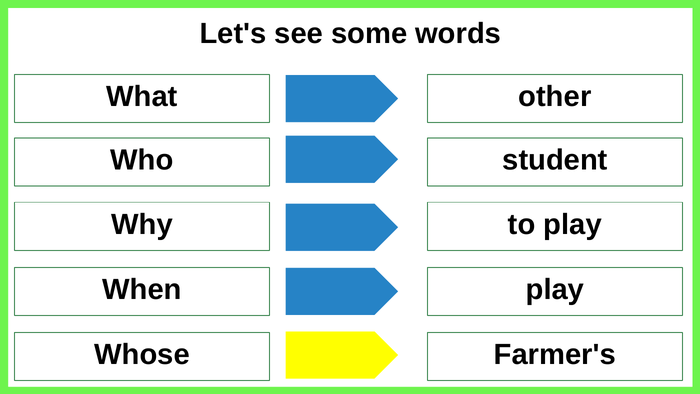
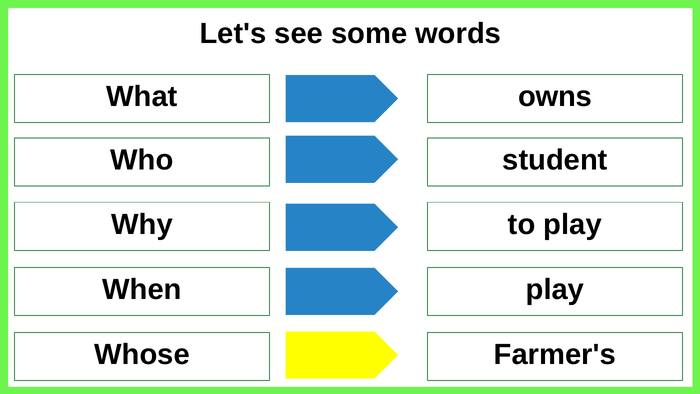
other: other -> owns
